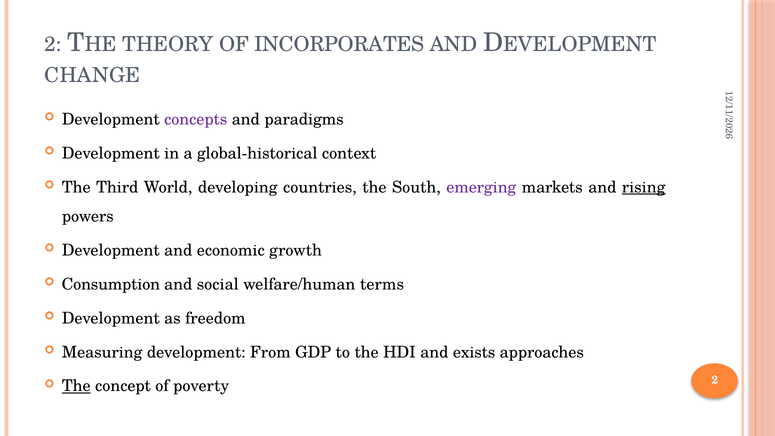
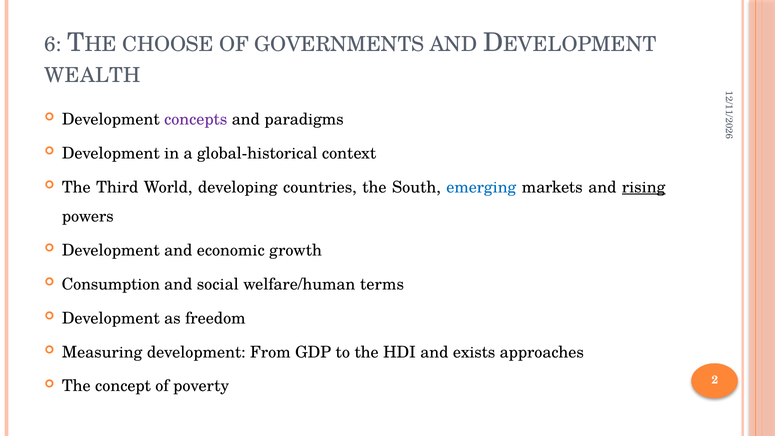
2 at (53, 44): 2 -> 6
THEORY: THEORY -> CHOOSE
INCORPORATES: INCORPORATES -> GOVERNMENTS
CHANGE: CHANGE -> WEALTH
emerging colour: purple -> blue
The at (76, 386) underline: present -> none
